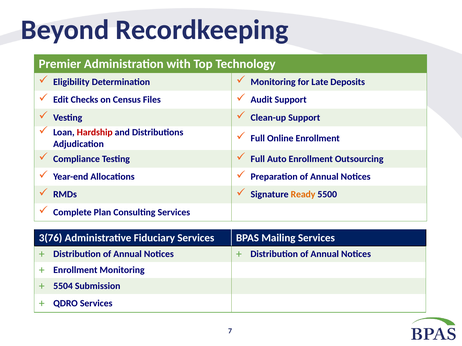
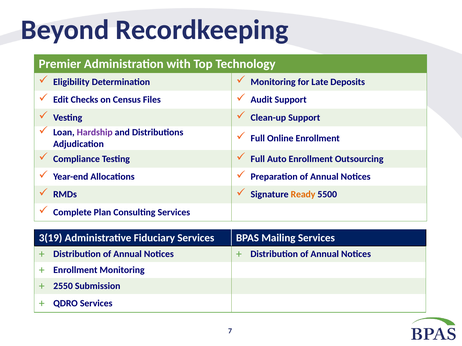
Hardship colour: red -> purple
3(76: 3(76 -> 3(19
5504: 5504 -> 2550
